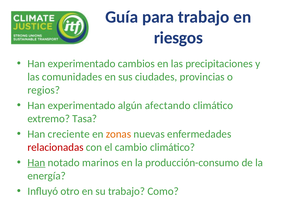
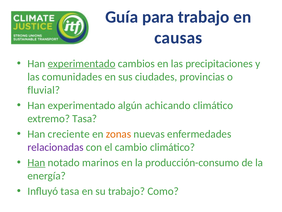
riesgos: riesgos -> causas
experimentado at (82, 63) underline: none -> present
regios: regios -> fluvial
afectando: afectando -> achicando
relacionadas colour: red -> purple
Influyó otro: otro -> tasa
